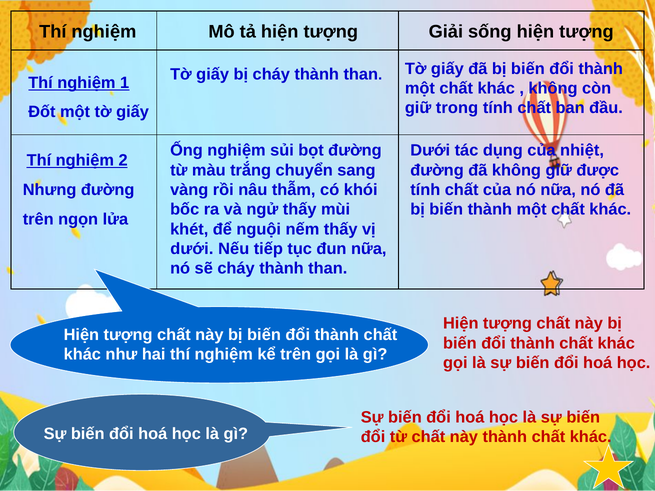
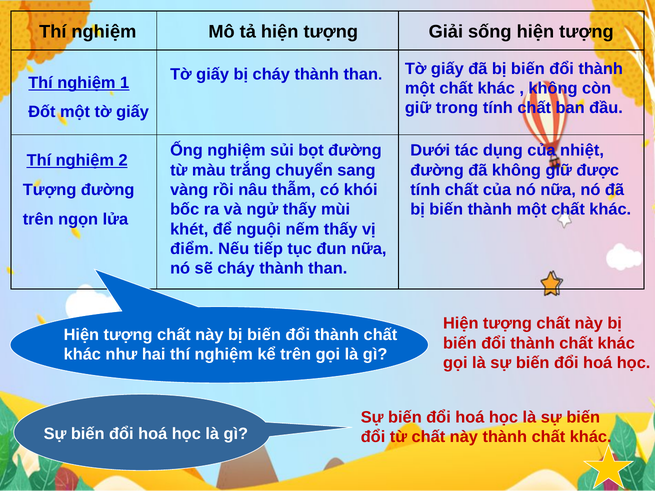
Nhưng at (50, 190): Nhưng -> Tượng
dưới at (192, 249): dưới -> điểm
